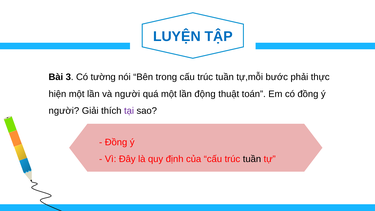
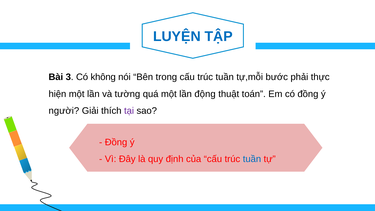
tường: tường -> không
và người: người -> tường
tuần at (252, 159) colour: black -> blue
